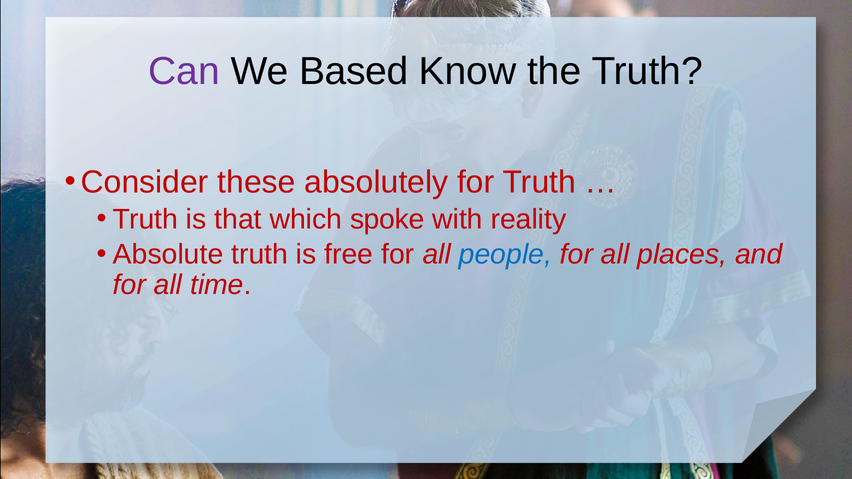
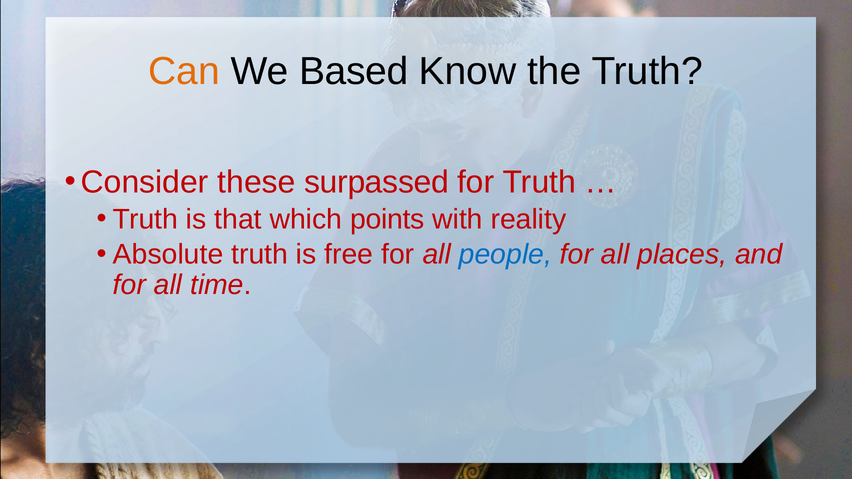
Can colour: purple -> orange
absolutely: absolutely -> surpassed
spoke: spoke -> points
